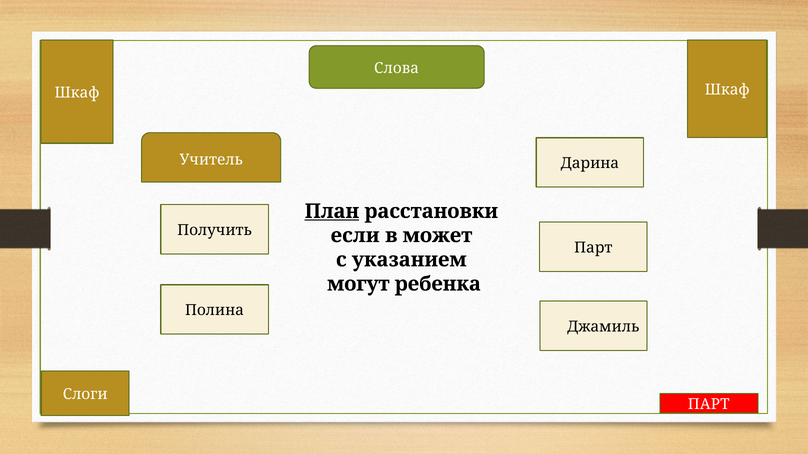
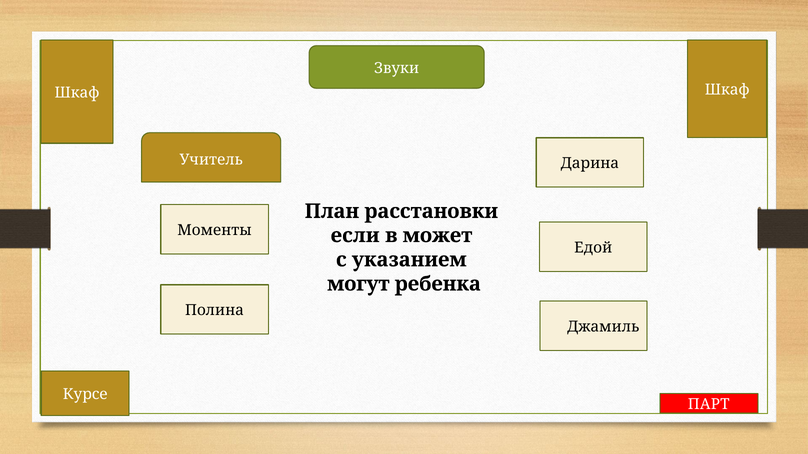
Слова: Слова -> Звуки
План underline: present -> none
Получить: Получить -> Моменты
Парт at (593, 248): Парт -> Едой
Слоги: Слоги -> Курсе
